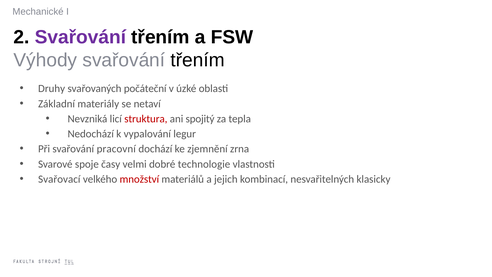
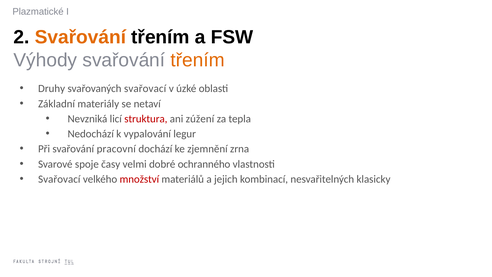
Mechanické: Mechanické -> Plazmatické
Svařování at (80, 37) colour: purple -> orange
třením at (198, 60) colour: black -> orange
svařovaných počáteční: počáteční -> svařovací
spojitý: spojitý -> zúžení
technologie: technologie -> ochranného
